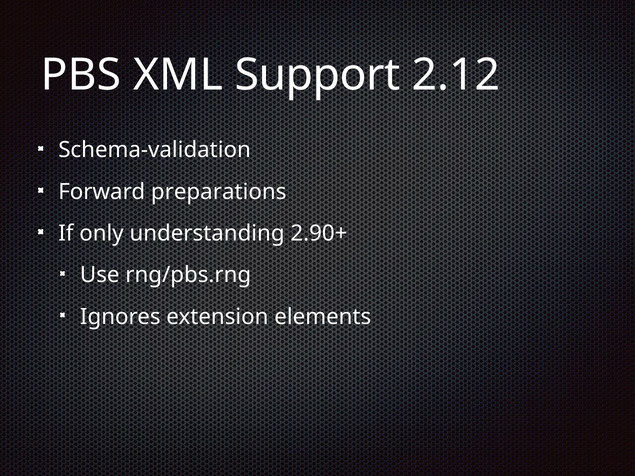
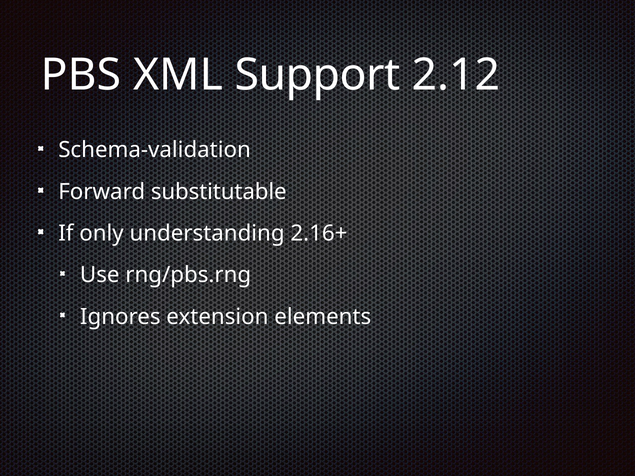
preparations: preparations -> substitutable
2.90+: 2.90+ -> 2.16+
